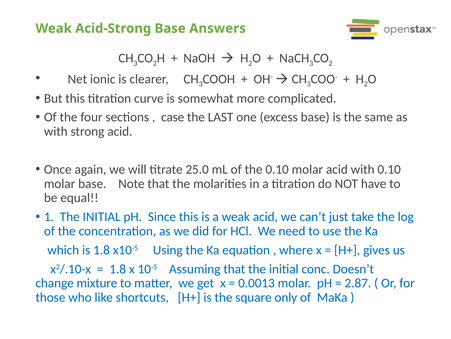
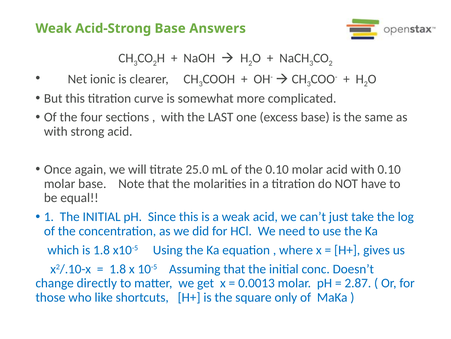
case at (173, 117): case -> with
mixture: mixture -> directly
